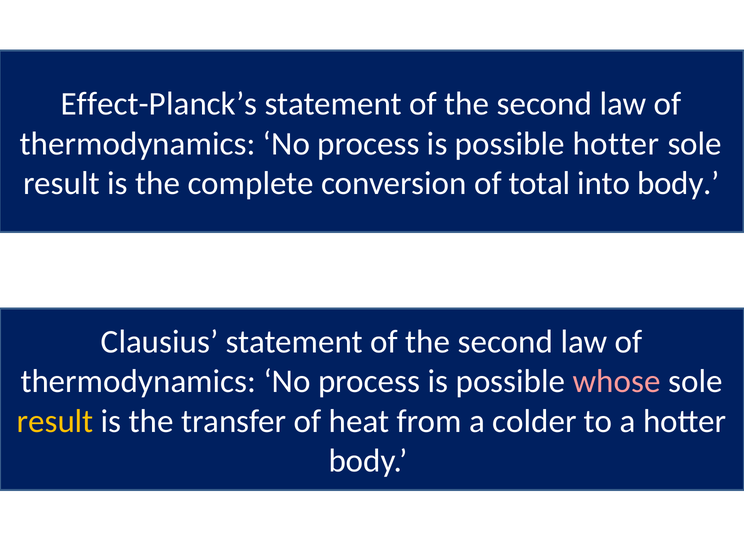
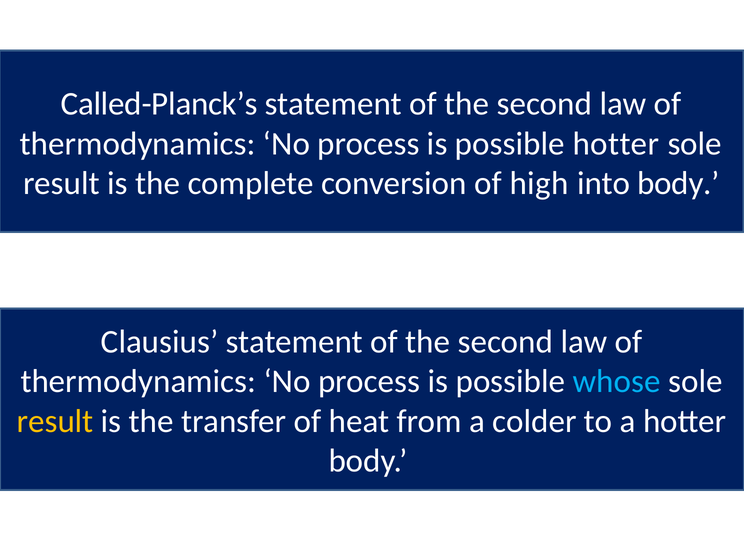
Effect-Planck’s: Effect-Planck’s -> Called-Planck’s
total: total -> high
whose colour: pink -> light blue
